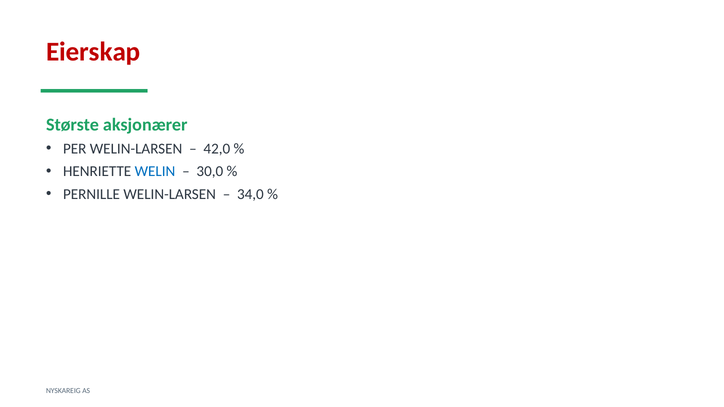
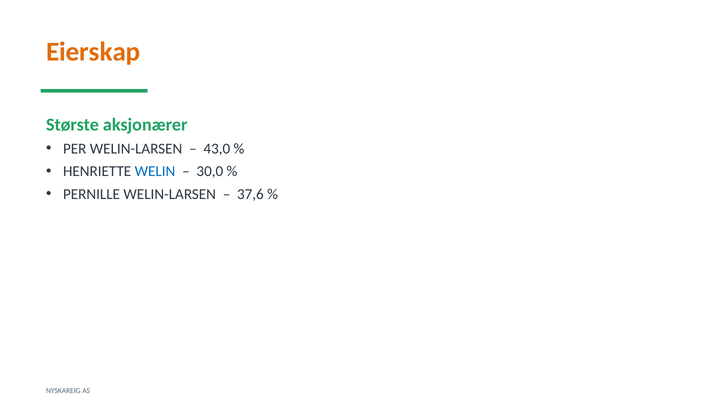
Eierskap colour: red -> orange
42,0: 42,0 -> 43,0
34,0: 34,0 -> 37,6
